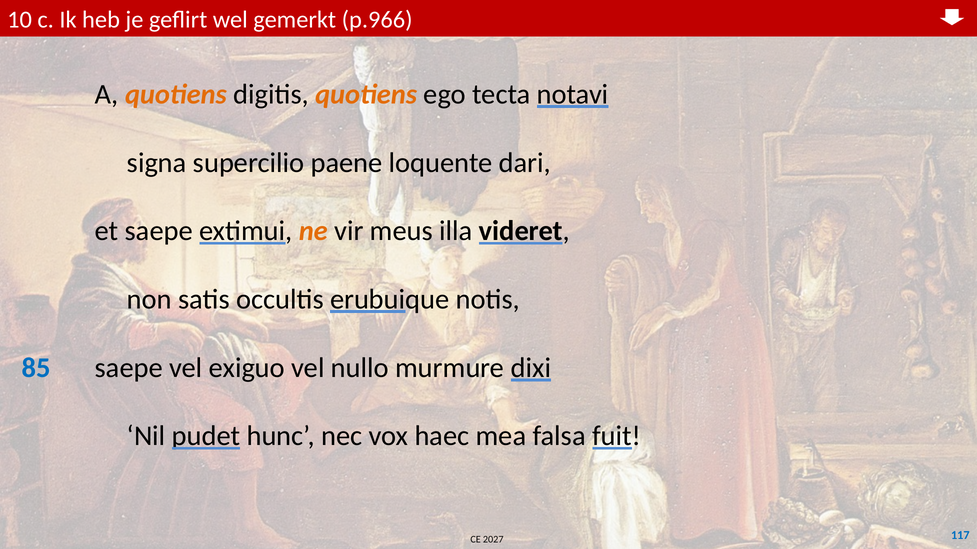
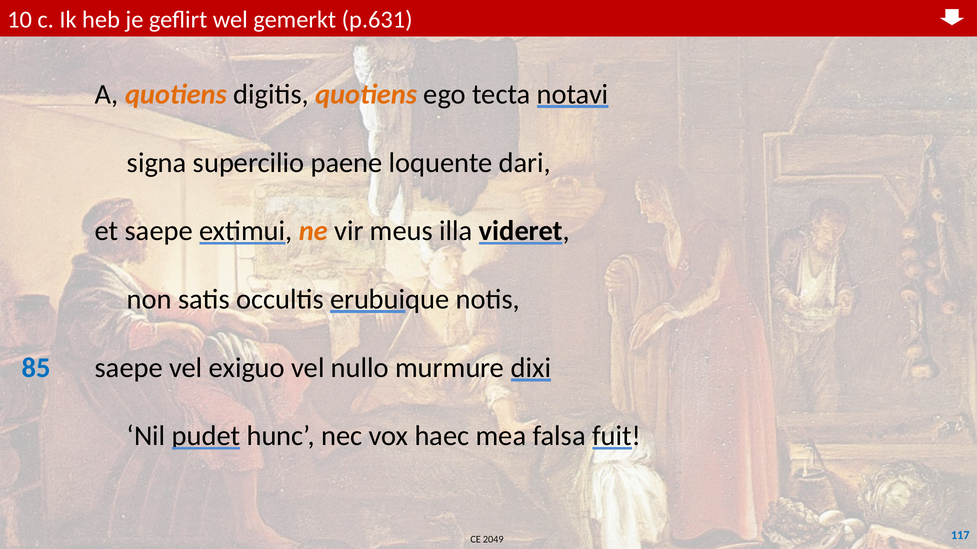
p.966: p.966 -> p.631
2027: 2027 -> 2049
